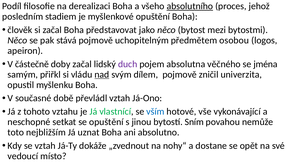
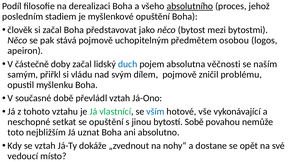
duch colour: purple -> blue
věčného: věčného -> věčnosti
jména: jména -> naším
nad underline: present -> none
univerzita: univerzita -> problému
Sním: Sním -> Sobě
